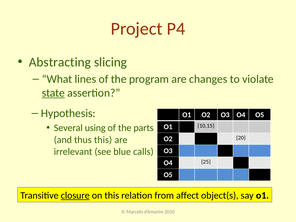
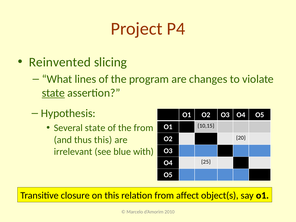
Abstracting: Abstracting -> Reinvented
Several using: using -> state
the parts: parts -> from
calls: calls -> with
closure underline: present -> none
